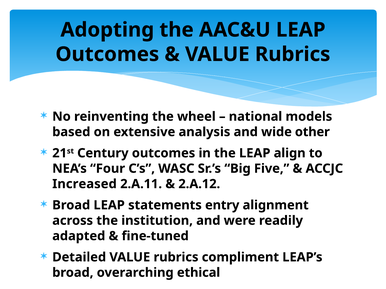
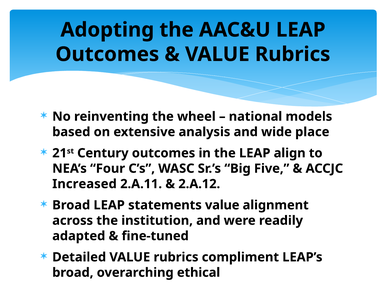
other: other -> place
statements entry: entry -> value
